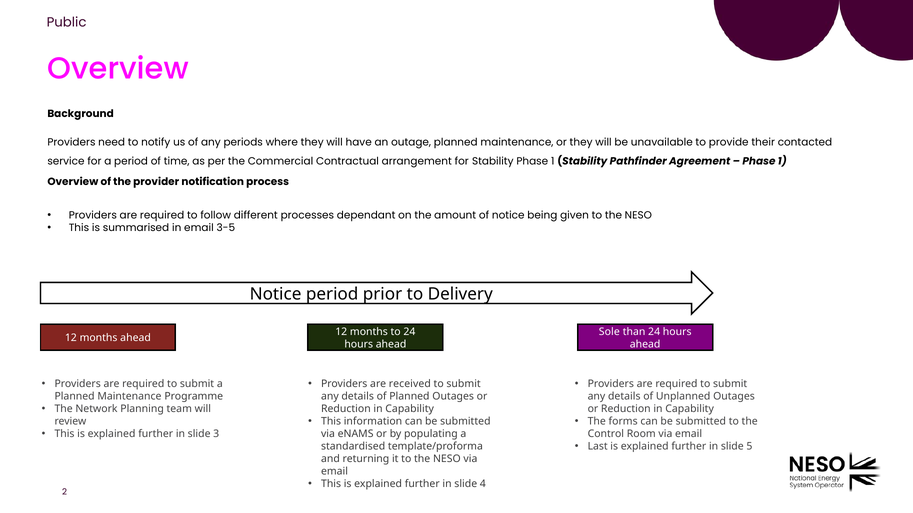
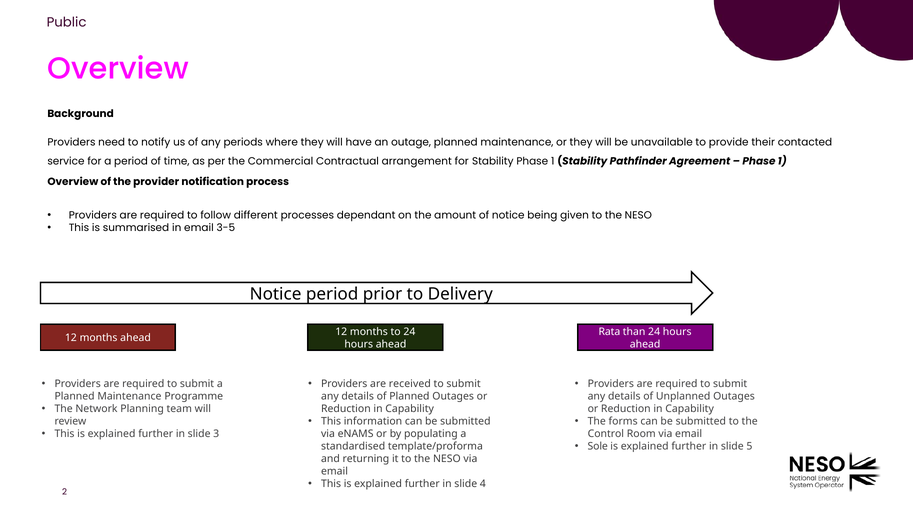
Sole: Sole -> Rata
Last: Last -> Sole
